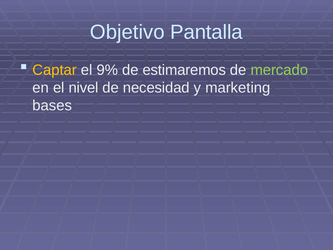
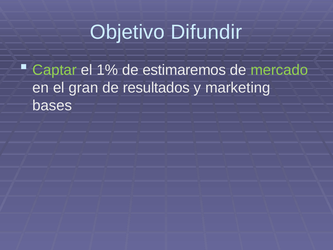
Pantalla: Pantalla -> Difundir
Captar colour: yellow -> light green
9%: 9% -> 1%
nivel: nivel -> gran
necesidad: necesidad -> resultados
